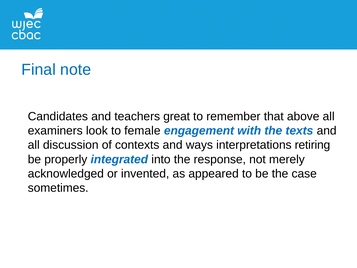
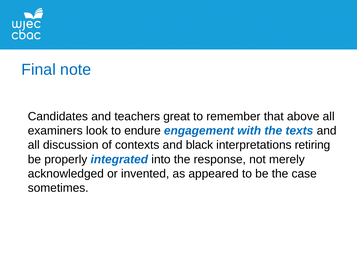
female: female -> endure
ways: ways -> black
